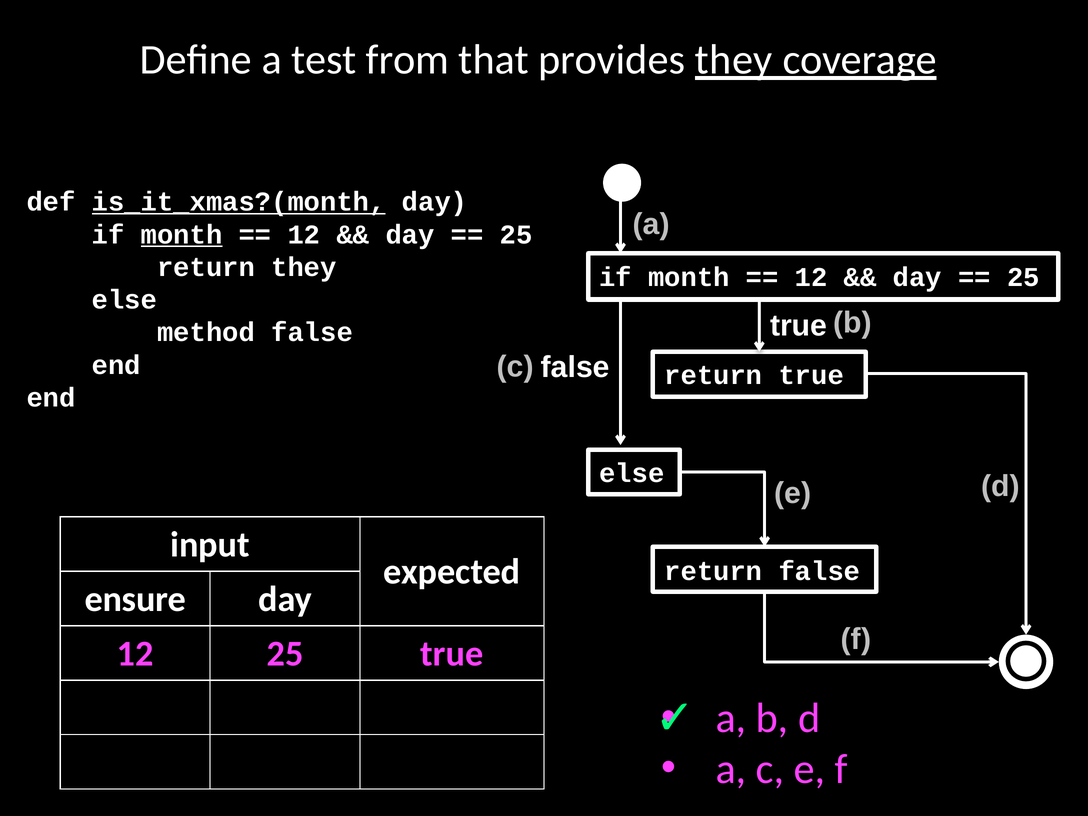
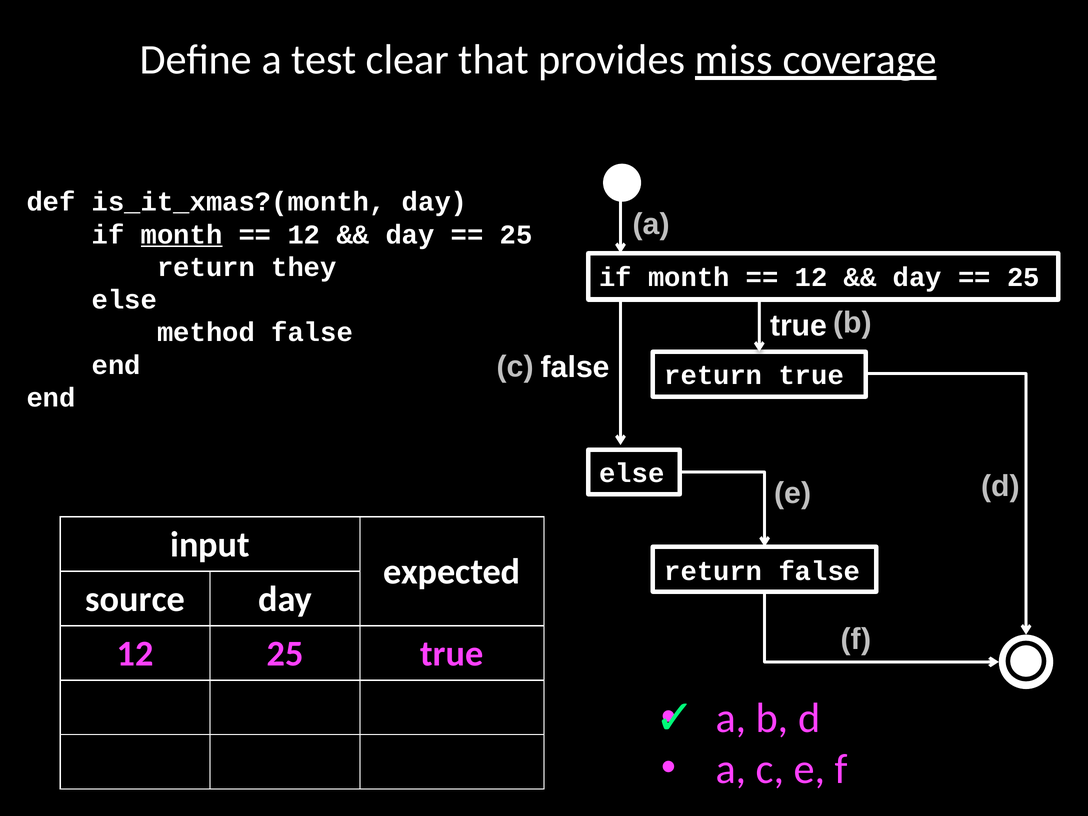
from: from -> clear
provides they: they -> miss
is_it_xmas?(month underline: present -> none
ensure: ensure -> source
